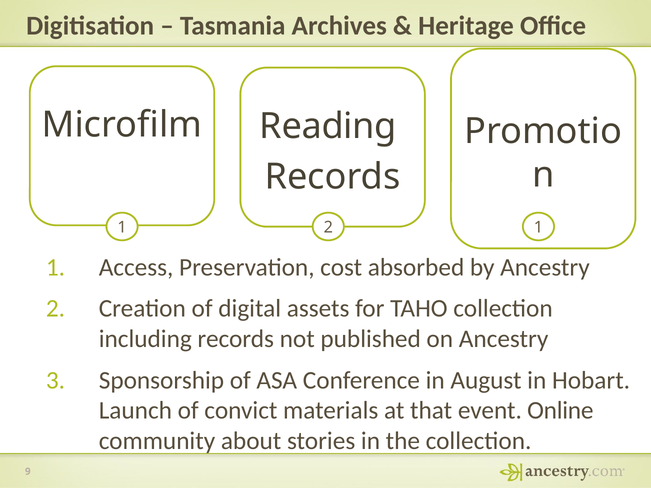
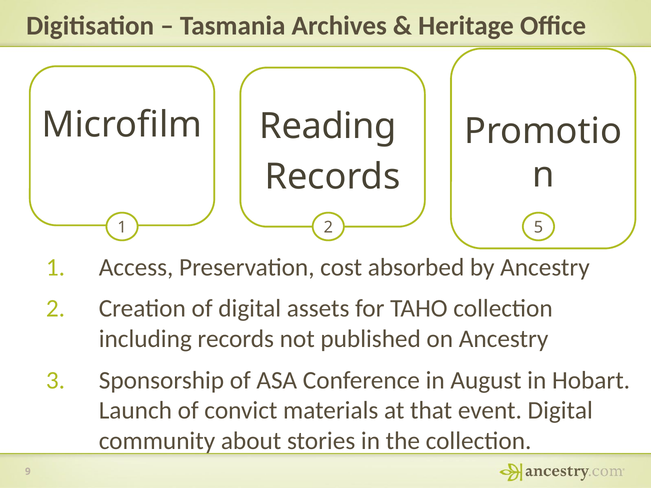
2 1: 1 -> 5
event Online: Online -> Digital
